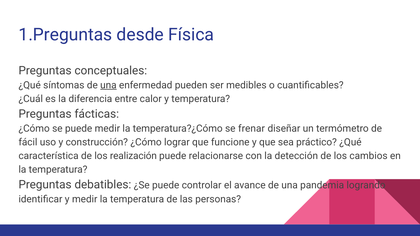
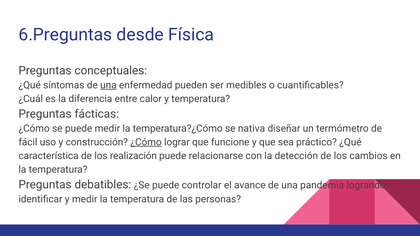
1.Preguntas: 1.Preguntas -> 6.Preguntas
frenar: frenar -> nativa
¿Cómo at (146, 142) underline: none -> present
